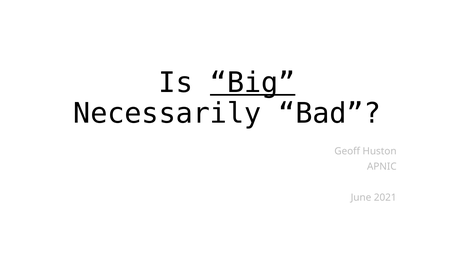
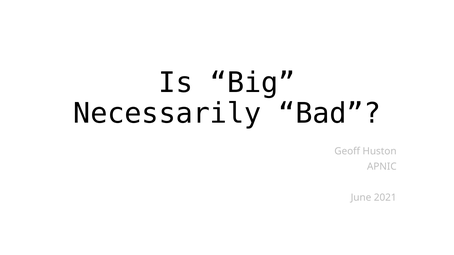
Big underline: present -> none
